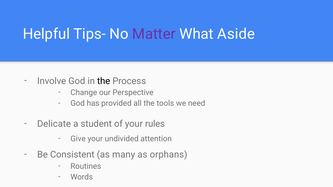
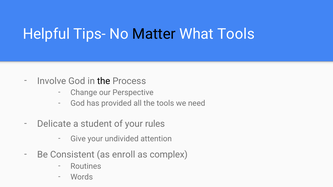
Matter colour: purple -> black
What Aside: Aside -> Tools
many: many -> enroll
orphans: orphans -> complex
